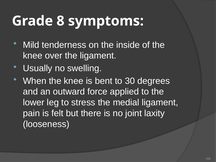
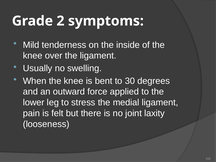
8: 8 -> 2
